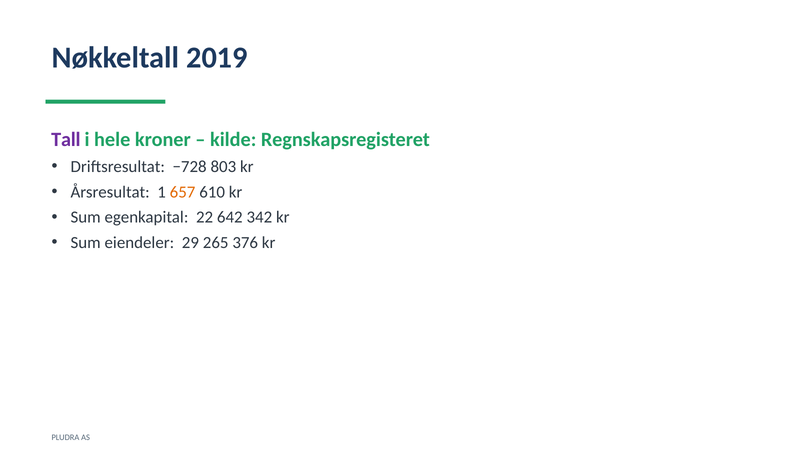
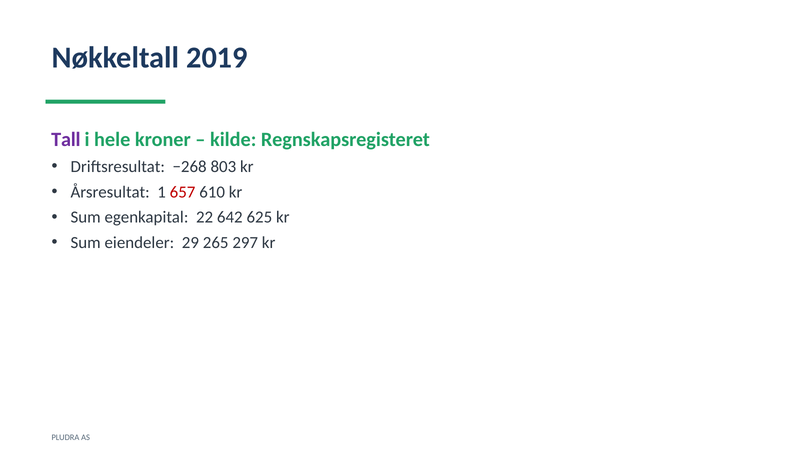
−728: −728 -> −268
657 colour: orange -> red
342: 342 -> 625
376: 376 -> 297
